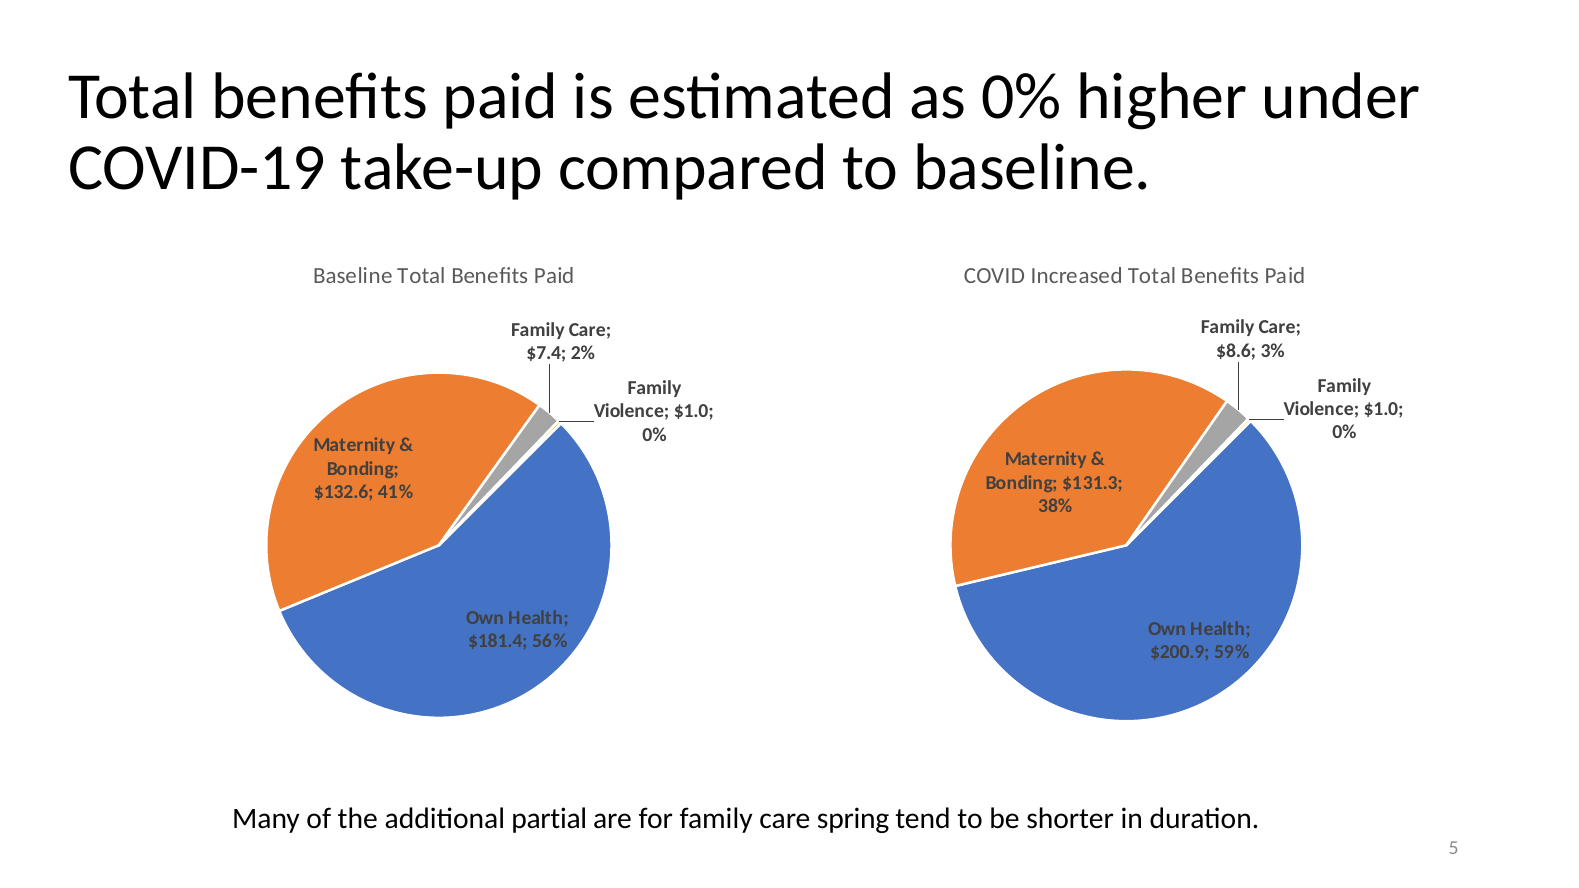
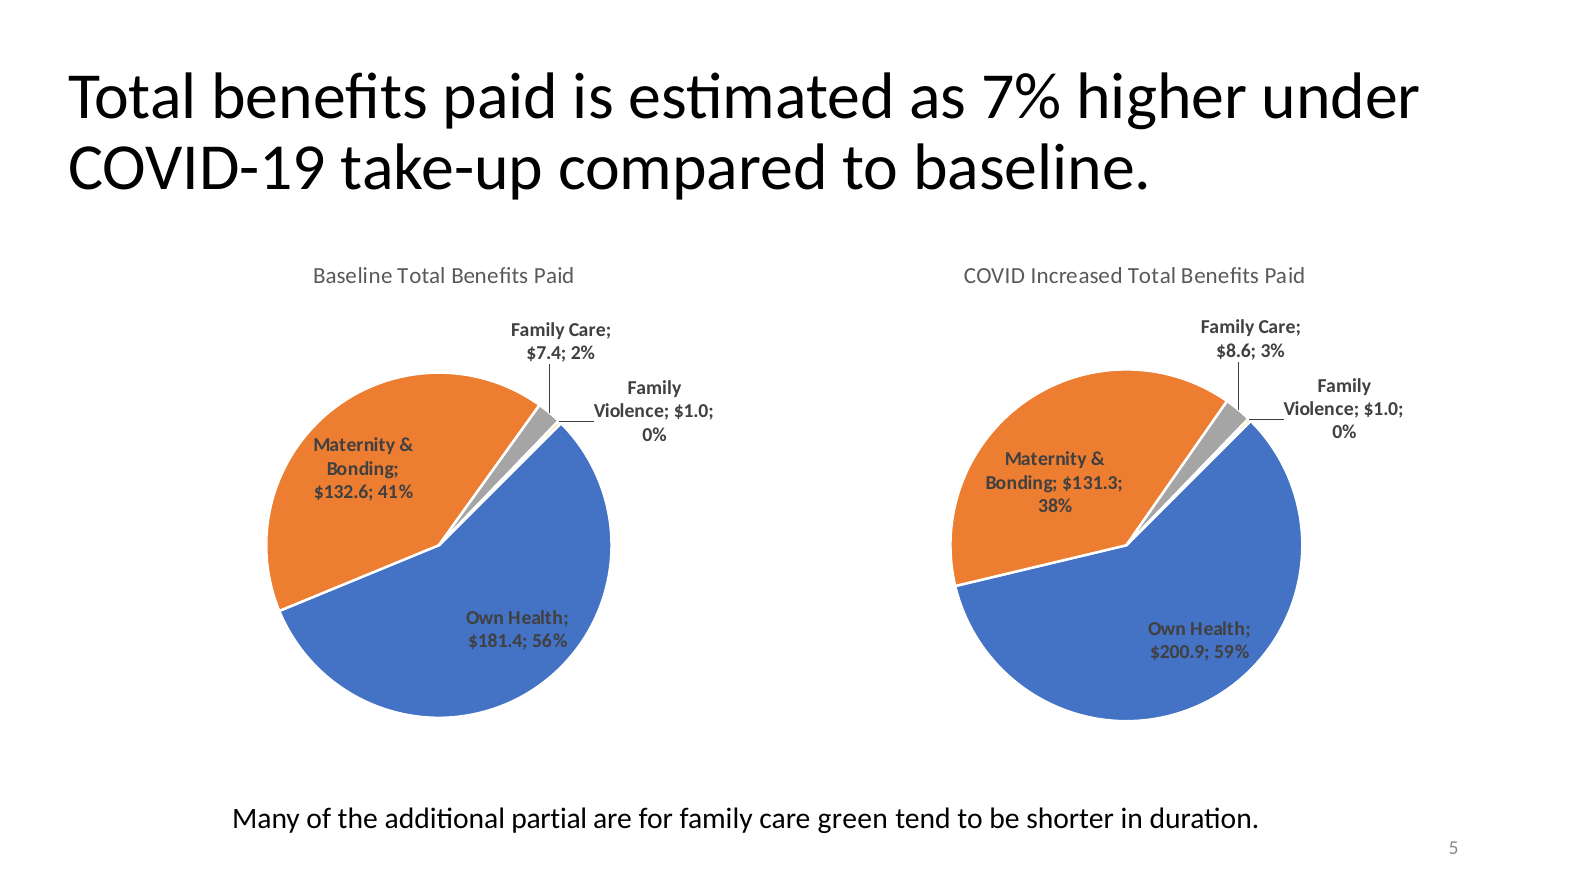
as 0%: 0% -> 7%
spring: spring -> green
